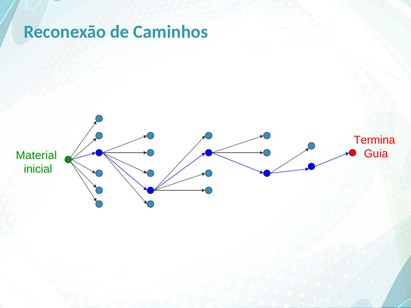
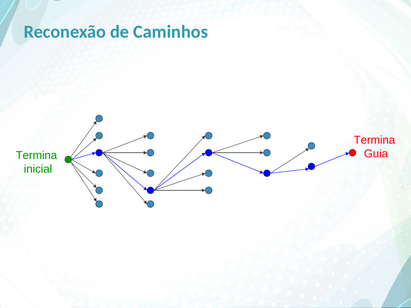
Material at (36, 155): Material -> Termina
